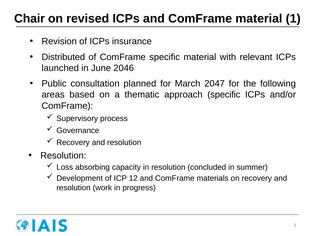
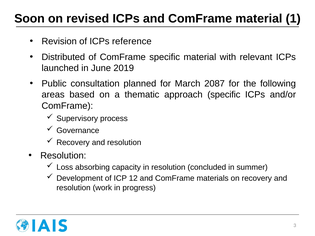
Chair: Chair -> Soon
insurance: insurance -> reference
2046: 2046 -> 2019
2047: 2047 -> 2087
